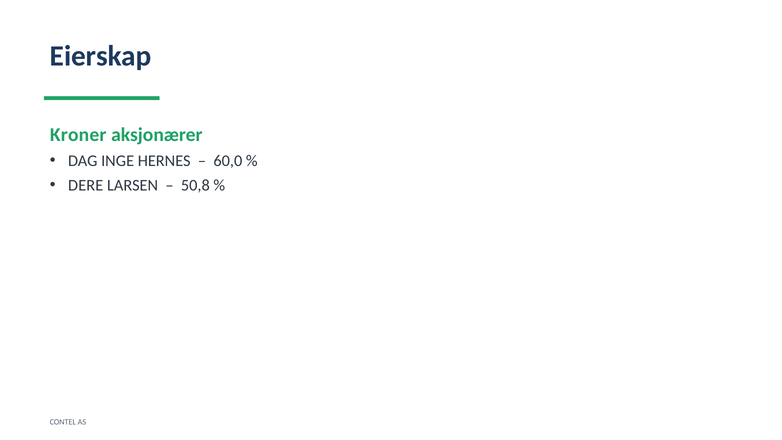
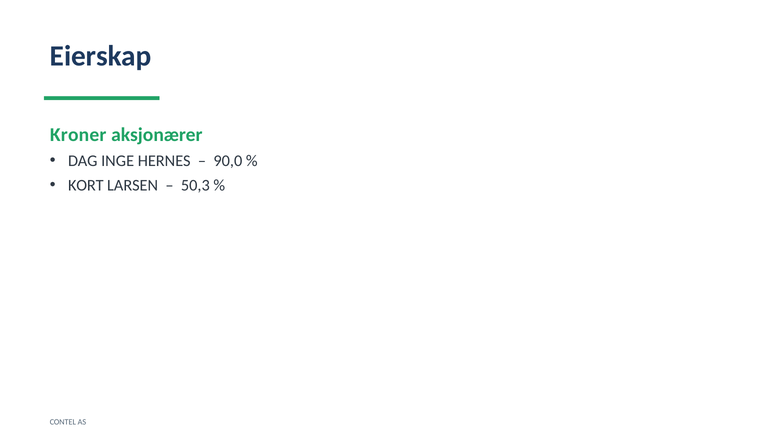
60,0: 60,0 -> 90,0
DERE: DERE -> KORT
50,8: 50,8 -> 50,3
